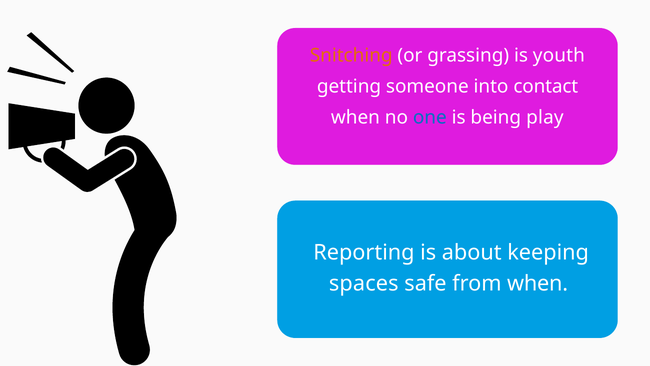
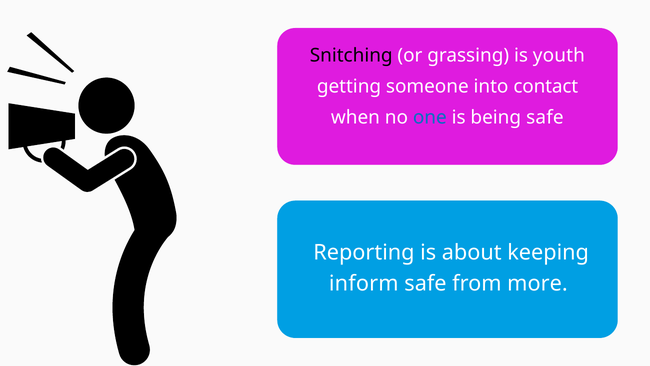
Snitching colour: orange -> black
being play: play -> safe
spaces: spaces -> inform
from when: when -> more
